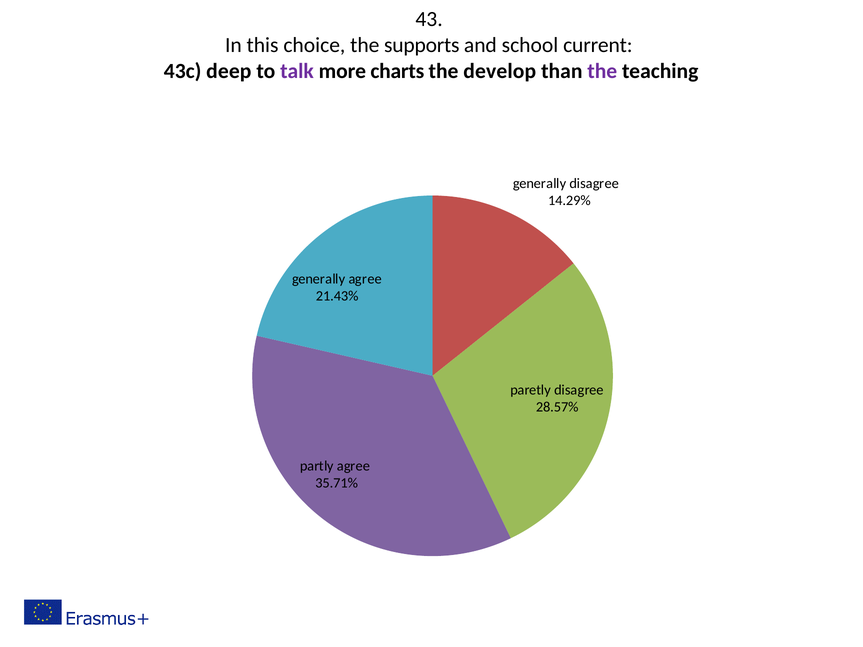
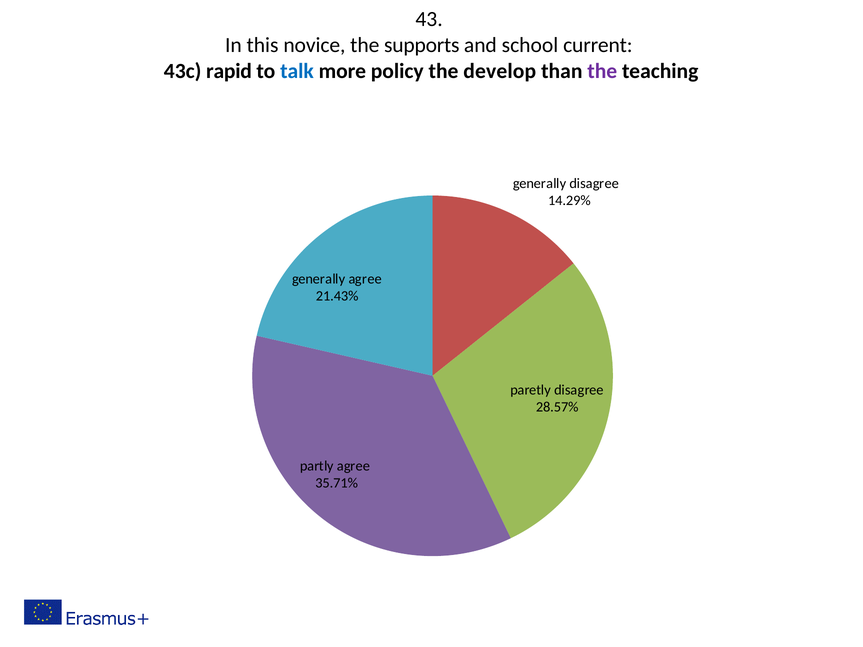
choice: choice -> novice
deep: deep -> rapid
talk colour: purple -> blue
charts: charts -> policy
